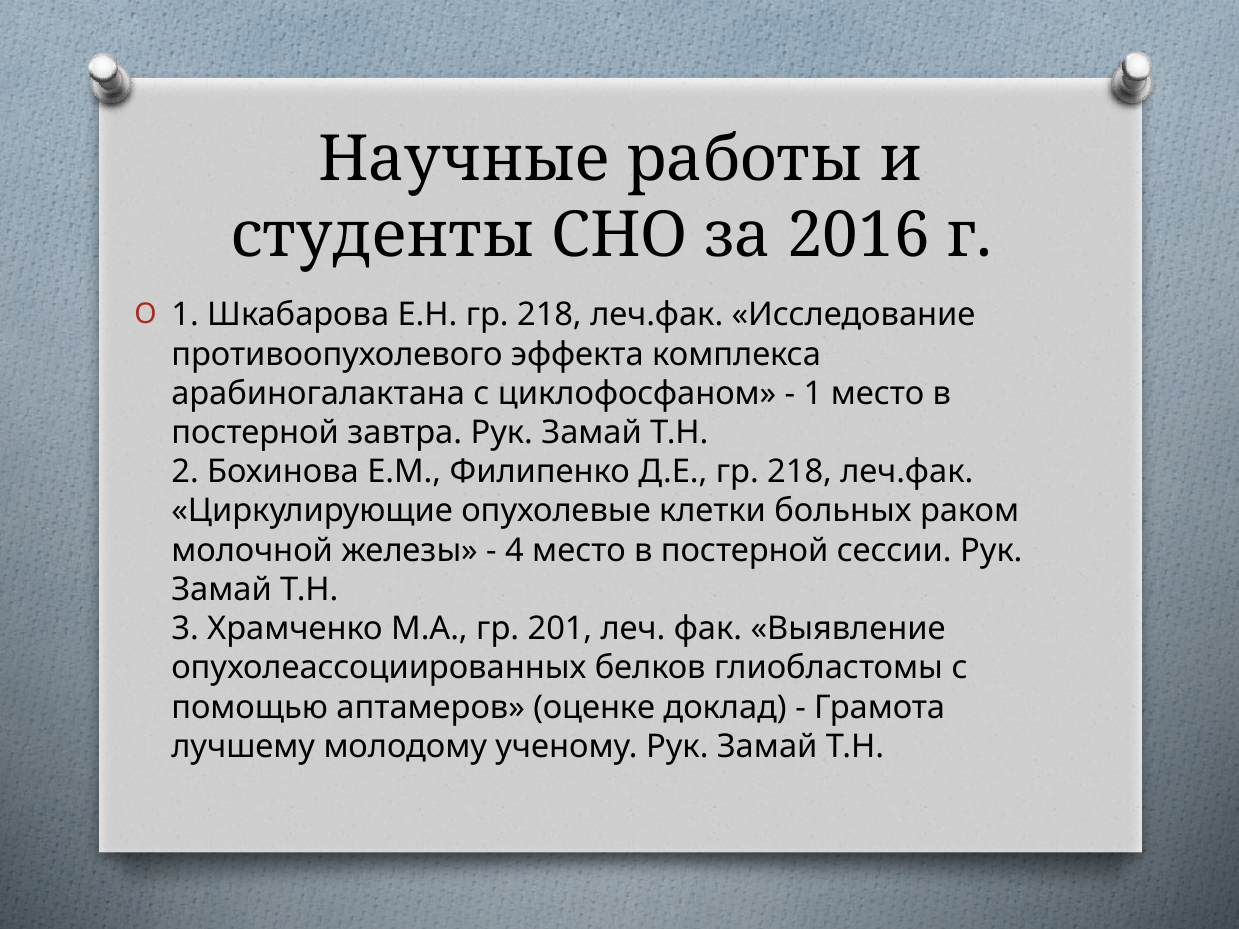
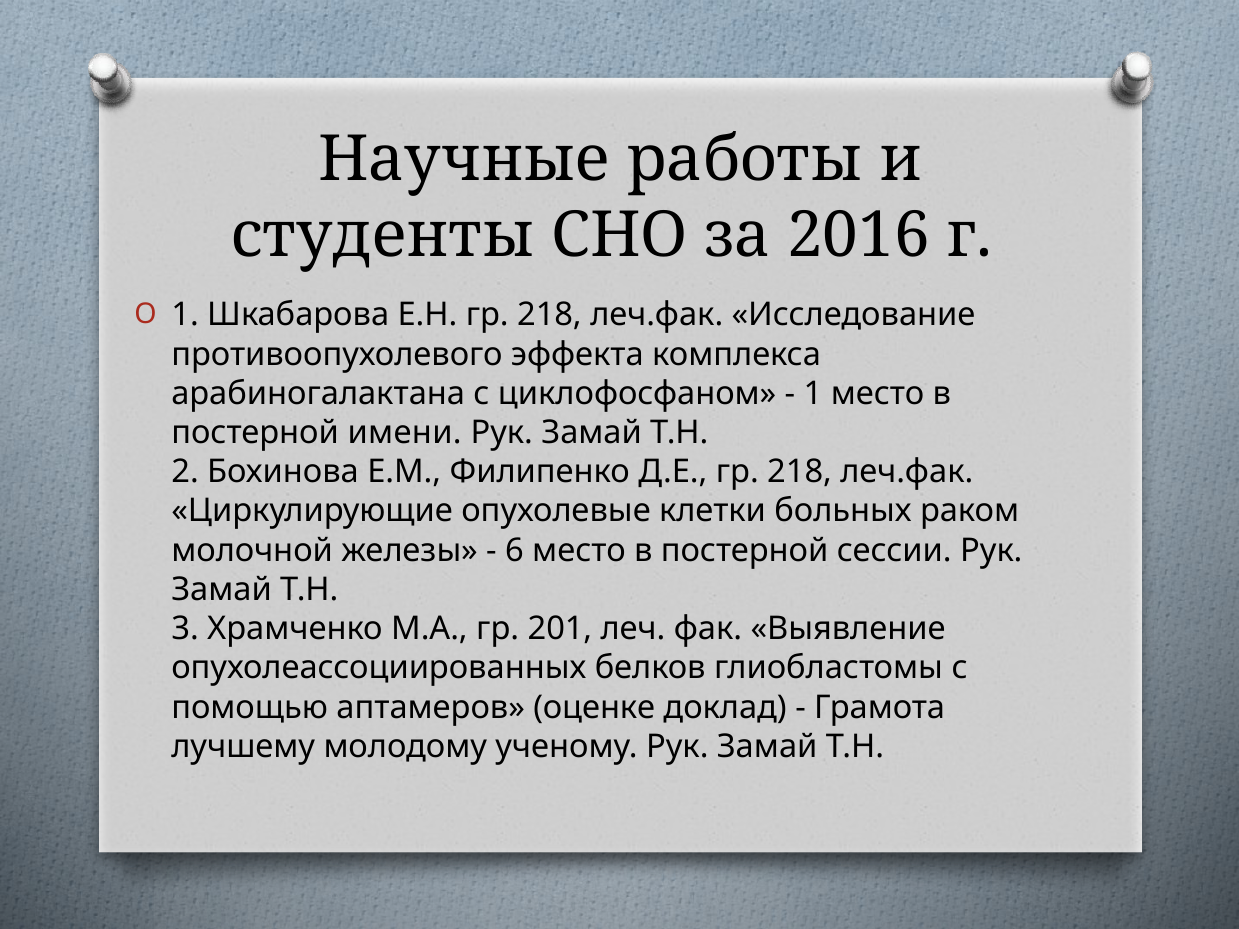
завтра: завтра -> имени
4: 4 -> 6
